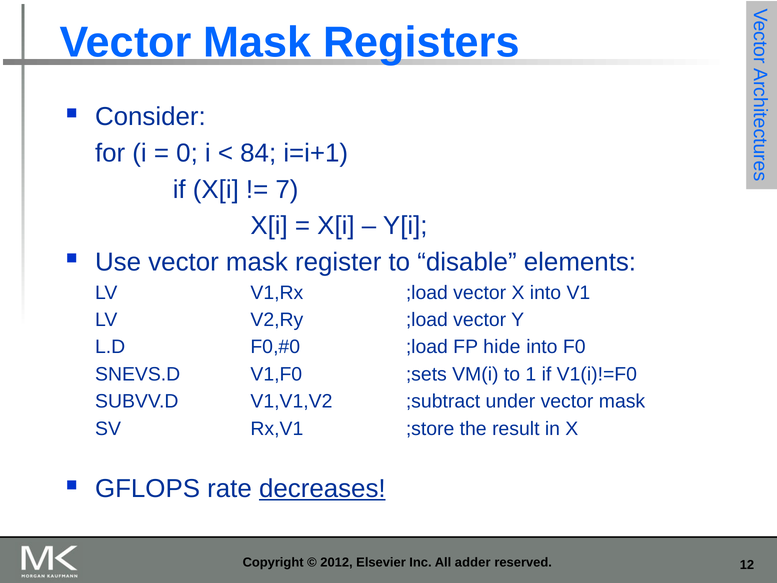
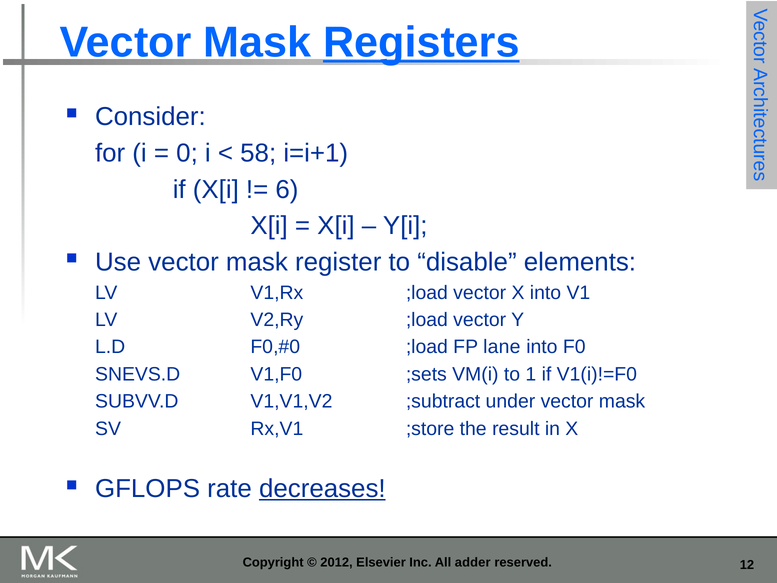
Registers underline: none -> present
84: 84 -> 58
7: 7 -> 6
hide: hide -> lane
